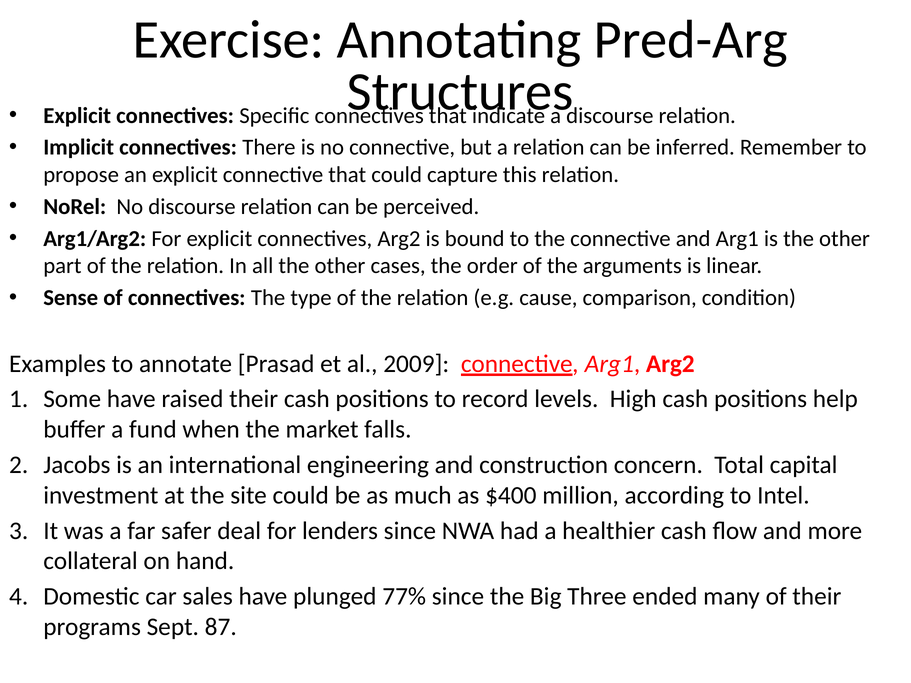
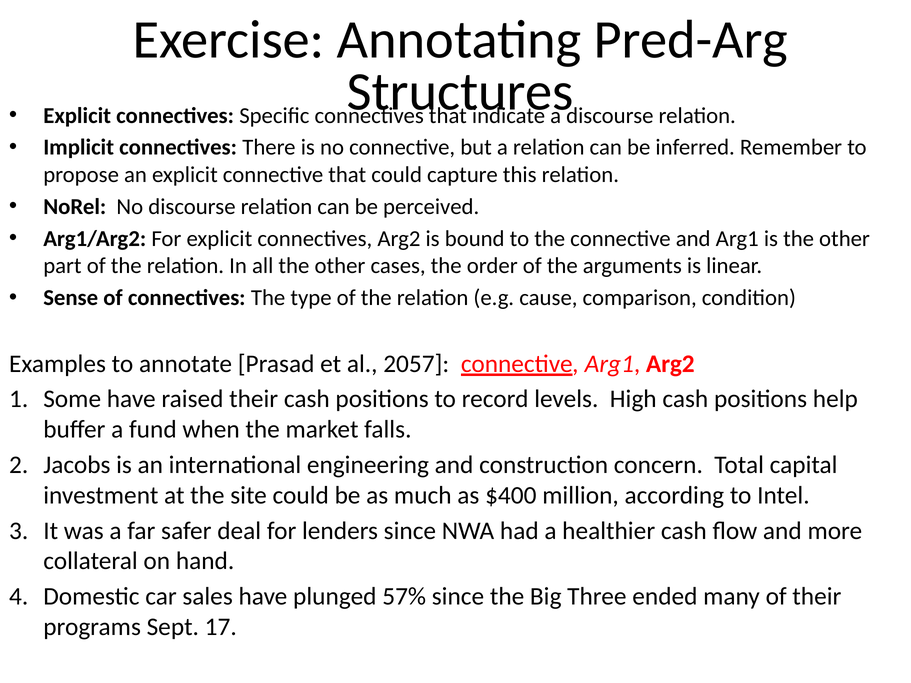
2009: 2009 -> 2057
77%: 77% -> 57%
87: 87 -> 17
